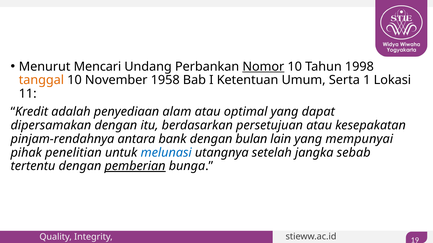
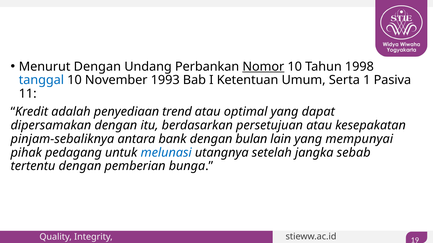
Menurut Mencari: Mencari -> Dengan
tanggal colour: orange -> blue
1958: 1958 -> 1993
Lokasi: Lokasi -> Pasiva
alam: alam -> trend
pinjam-rendahnya: pinjam-rendahnya -> pinjam-sebaliknya
penelitian: penelitian -> pedagang
pemberian underline: present -> none
